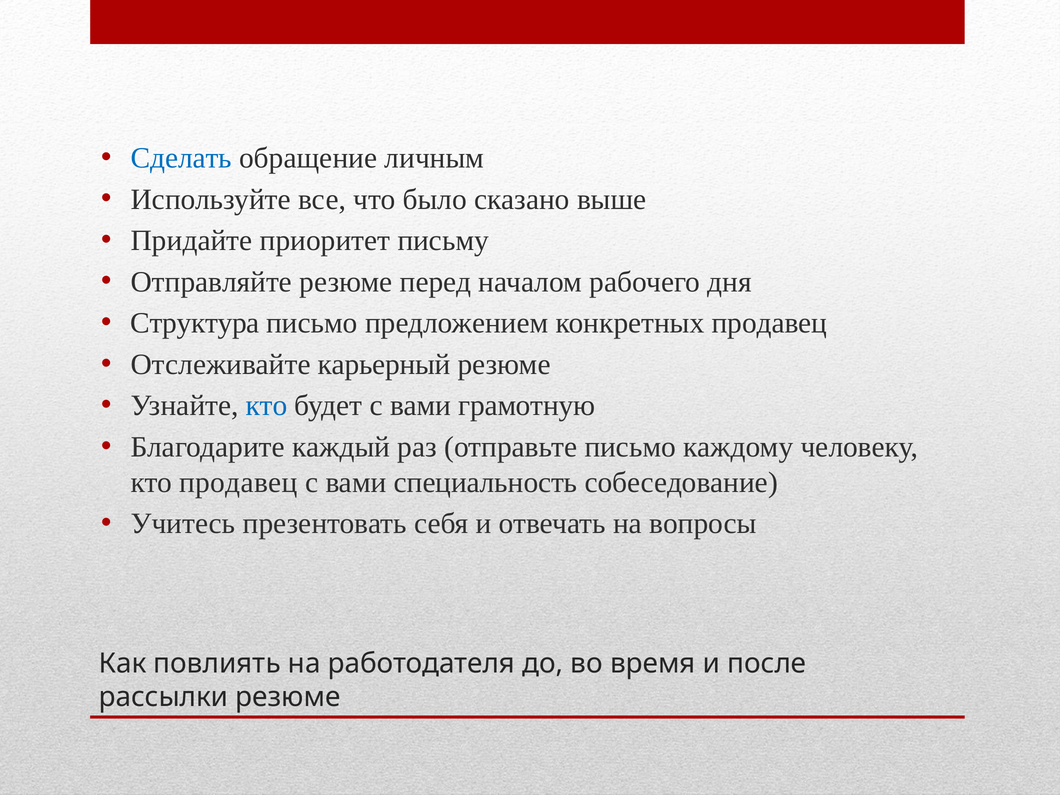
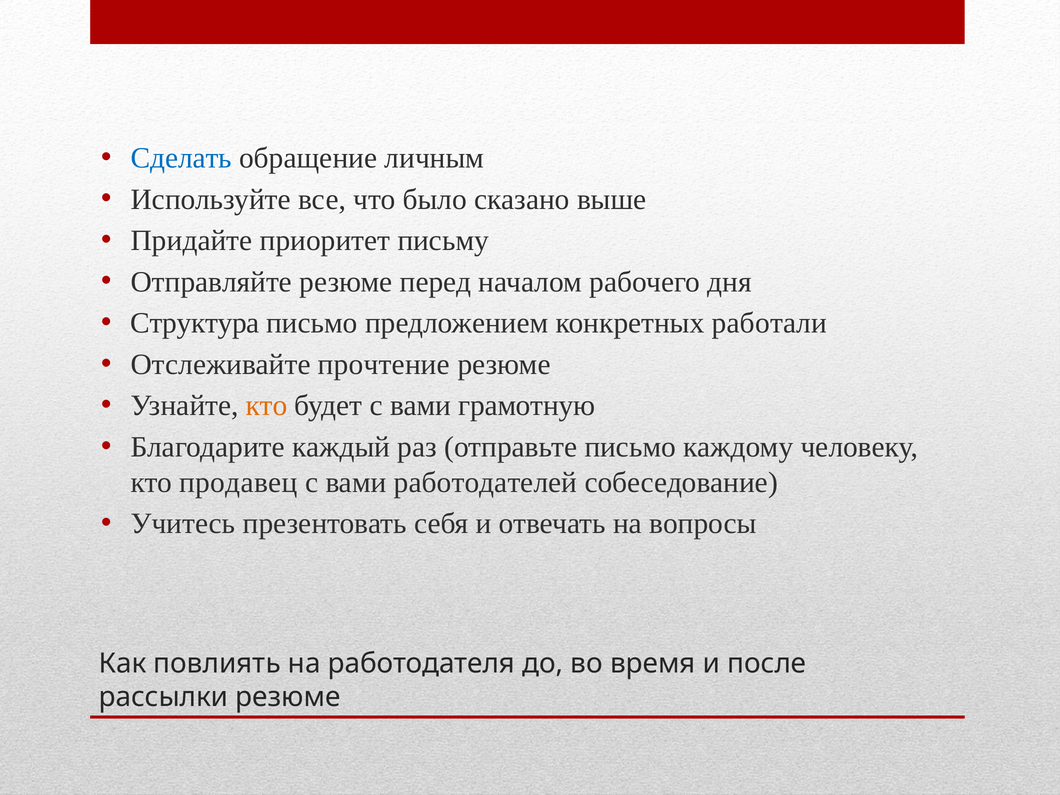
конкретных продавец: продавец -> работали
карьерный: карьерный -> прочтение
кто at (267, 406) colour: blue -> orange
специальность: специальность -> работодателей
